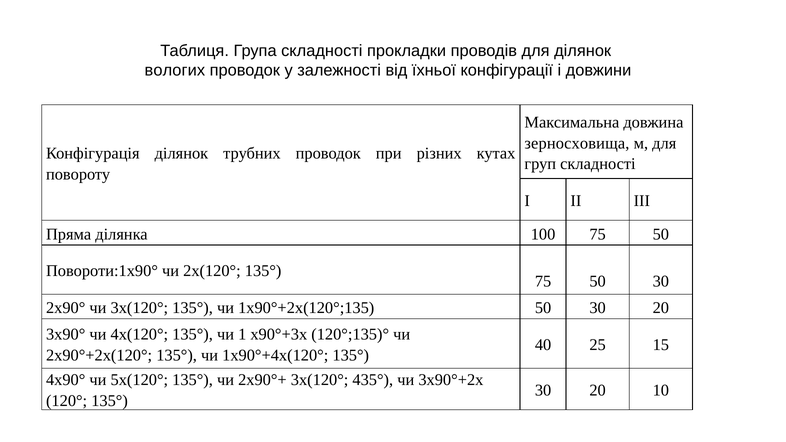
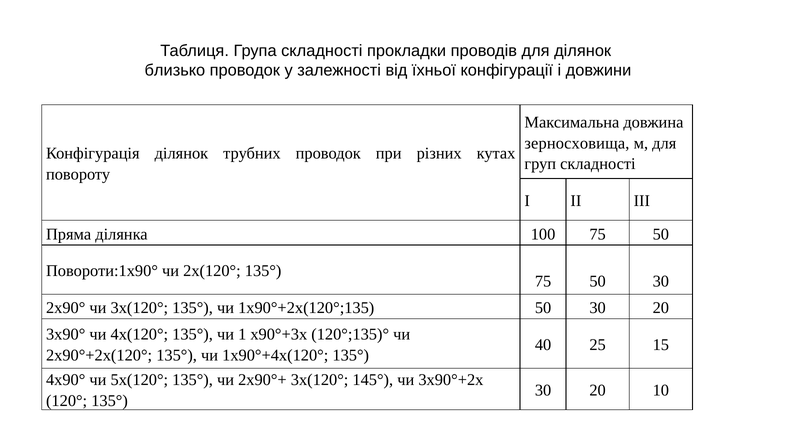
вологих: вологих -> близько
435°: 435° -> 145°
